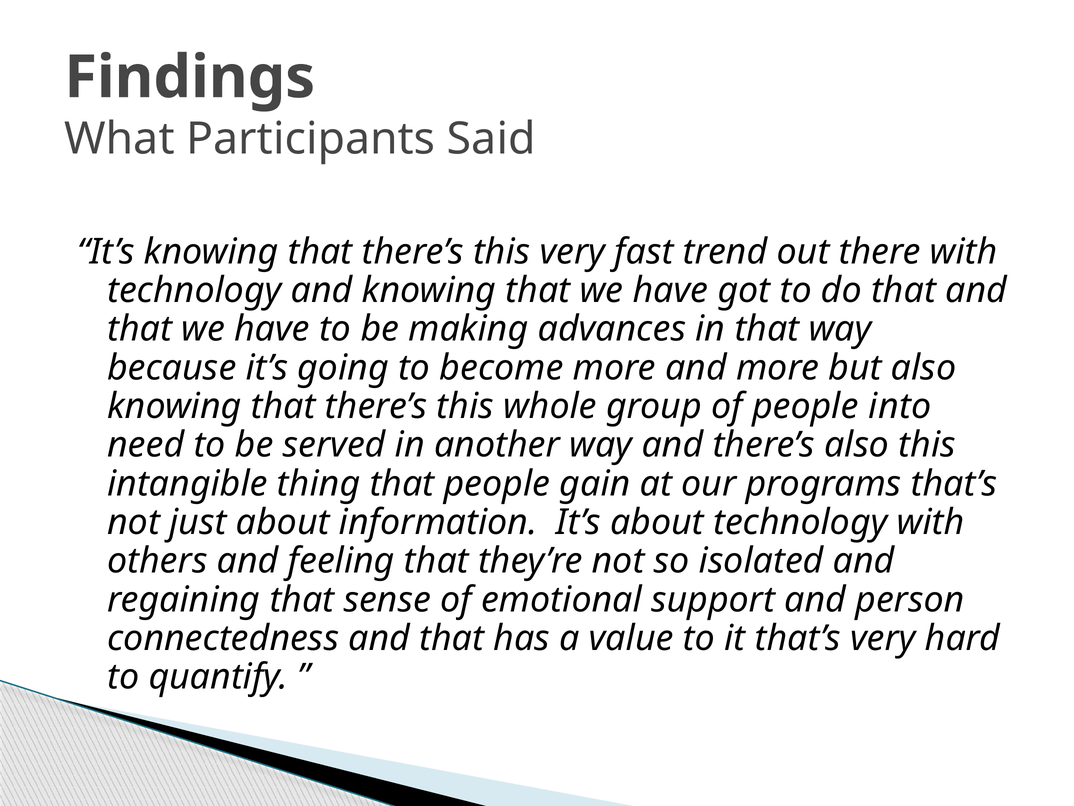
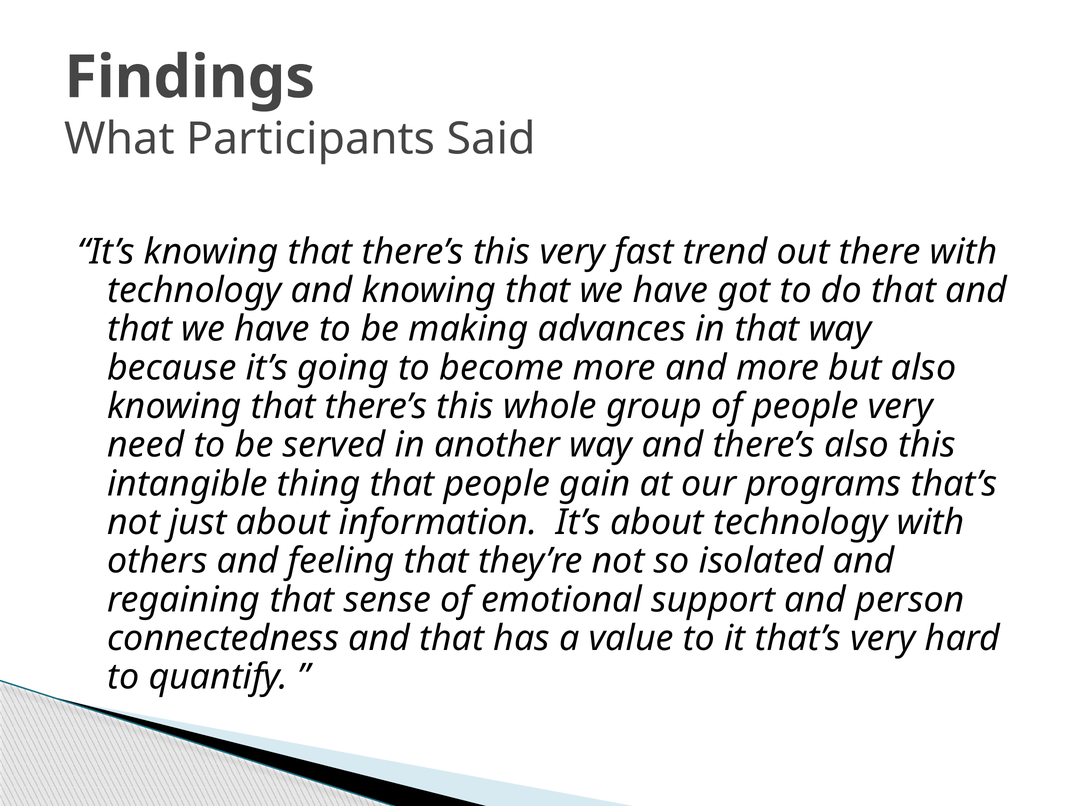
people into: into -> very
